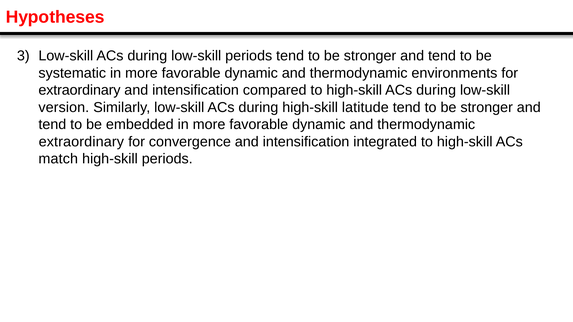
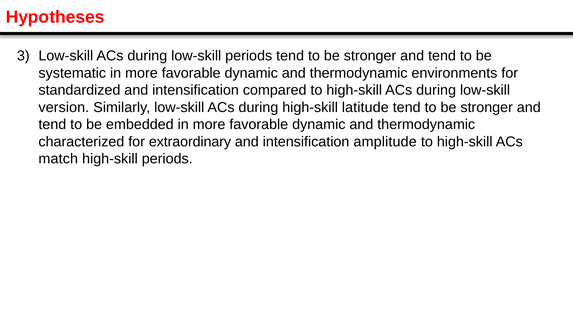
extraordinary at (79, 90): extraordinary -> standardized
extraordinary at (81, 142): extraordinary -> characterized
convergence: convergence -> extraordinary
integrated: integrated -> amplitude
